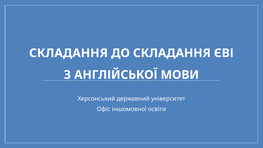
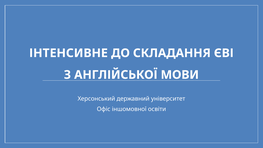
СКЛАДАННЯ at (68, 53): СКЛАДАННЯ -> ІНТЕНСИВНЕ
